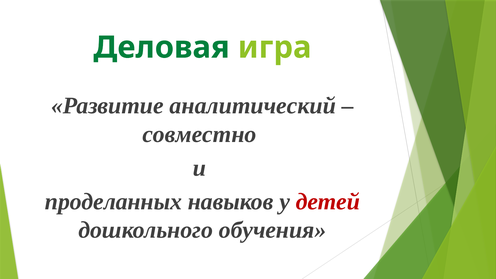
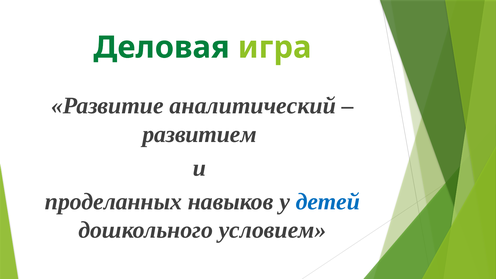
совместно: совместно -> развитием
детей colour: red -> blue
обучения: обучения -> условием
